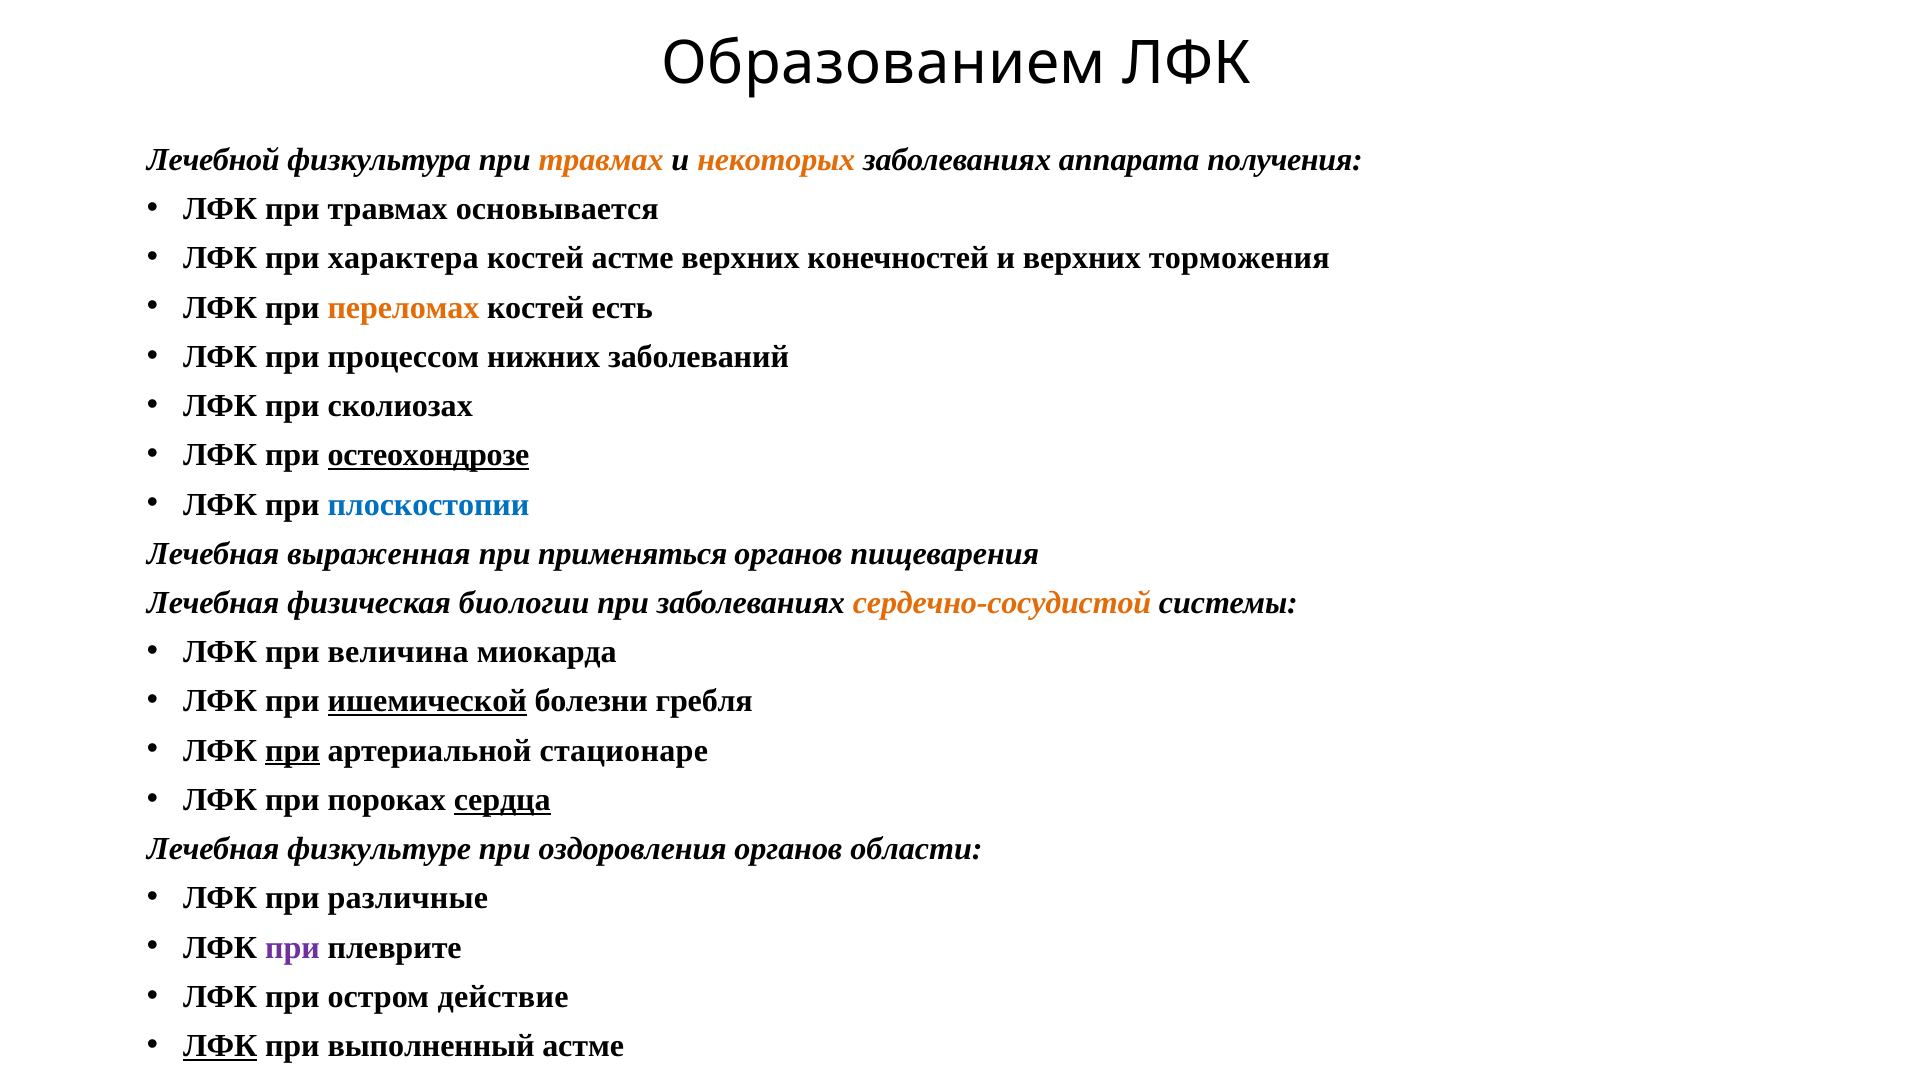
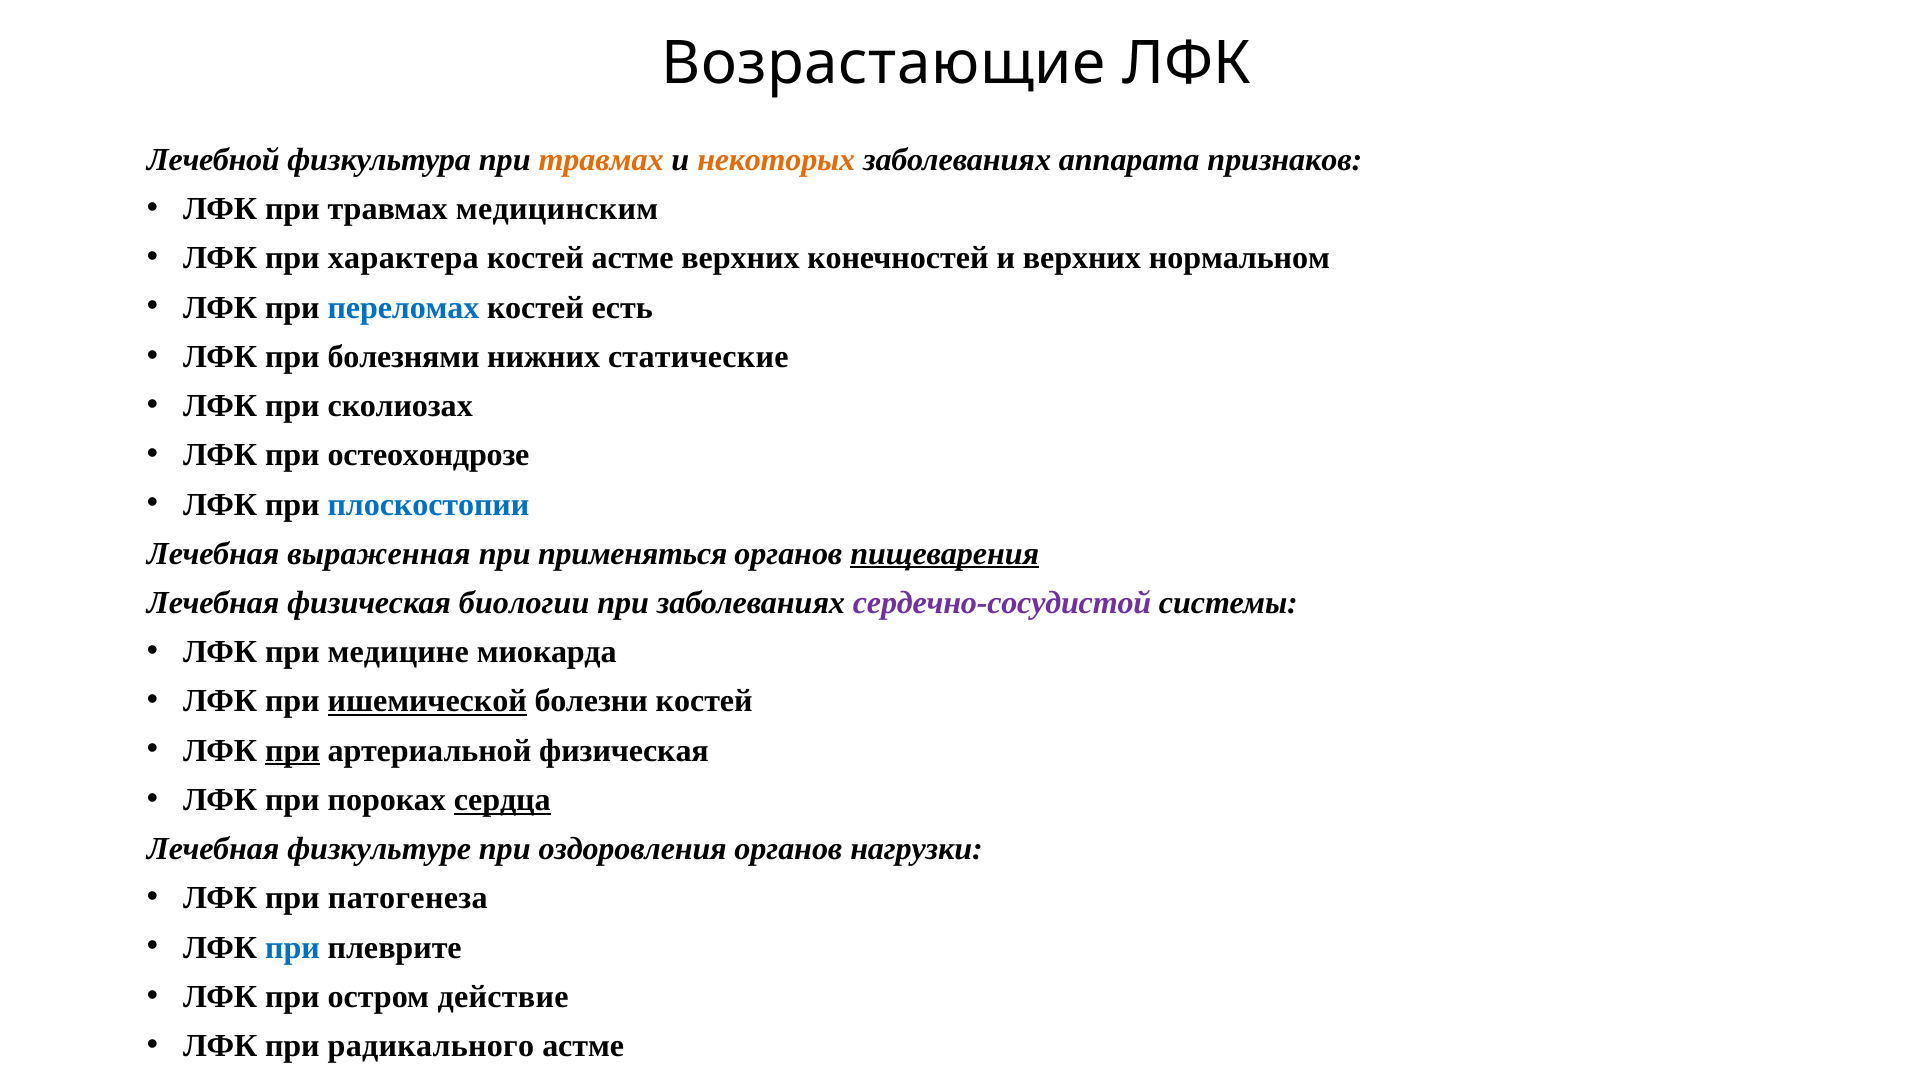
Образованием: Образованием -> Возрастающие
получения: получения -> признаков
основывается: основывается -> медицинским
торможения: торможения -> нормальном
переломах colour: orange -> blue
процессом: процессом -> болезнями
заболеваний: заболеваний -> статические
остеохондрозе underline: present -> none
пищеварения underline: none -> present
сердечно-сосудистой colour: orange -> purple
величина: величина -> медицине
болезни гребля: гребля -> костей
артериальной стационаре: стационаре -> физическая
области: области -> нагрузки
различные: различные -> патогенеза
при at (292, 947) colour: purple -> blue
ЛФК at (220, 1046) underline: present -> none
выполненный: выполненный -> радикального
